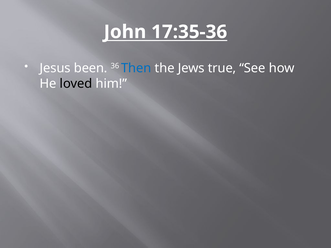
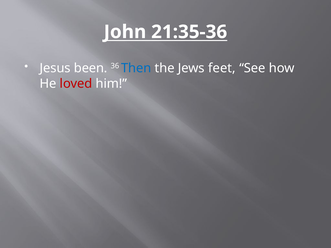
17:35-36: 17:35-36 -> 21:35-36
true: true -> feet
loved colour: black -> red
